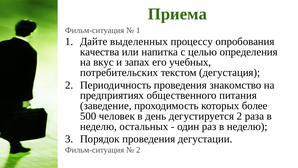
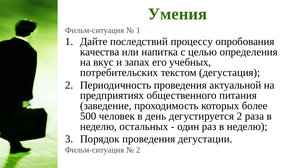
Приема: Приема -> Умения
выделенных: выделенных -> последствий
знакомство: знакомство -> актуальной
